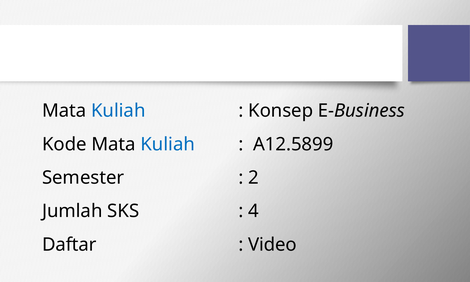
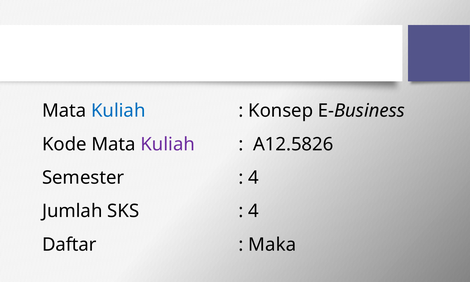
Kuliah at (168, 144) colour: blue -> purple
A12.5899: A12.5899 -> A12.5826
2 at (254, 178): 2 -> 4
Video: Video -> Maka
